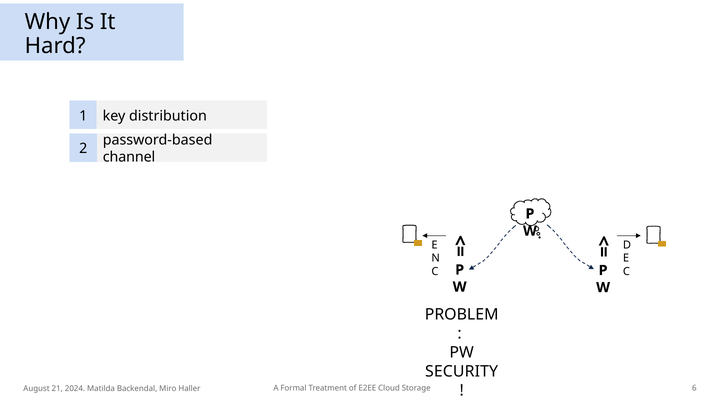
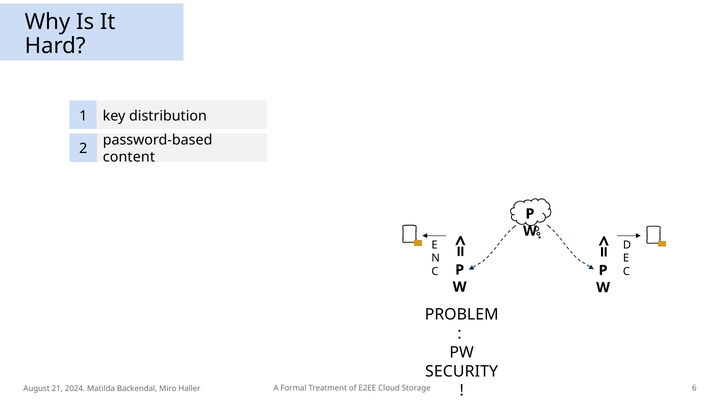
channel: channel -> content
